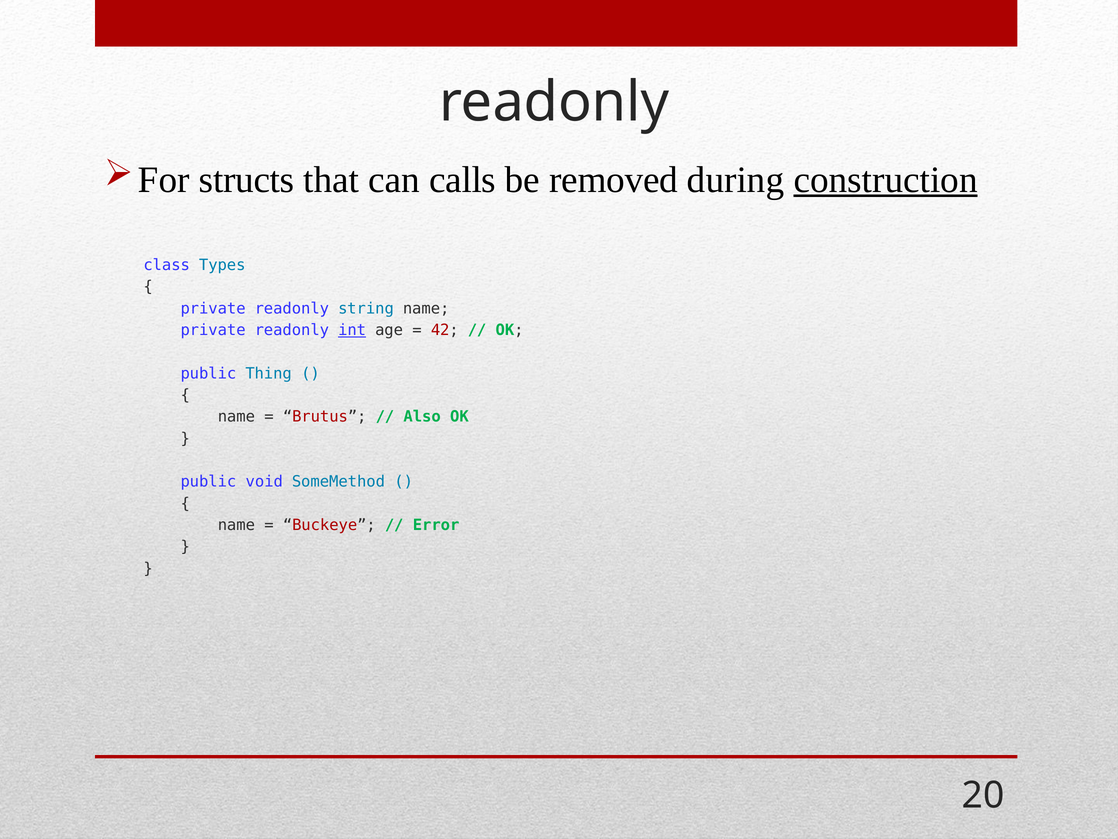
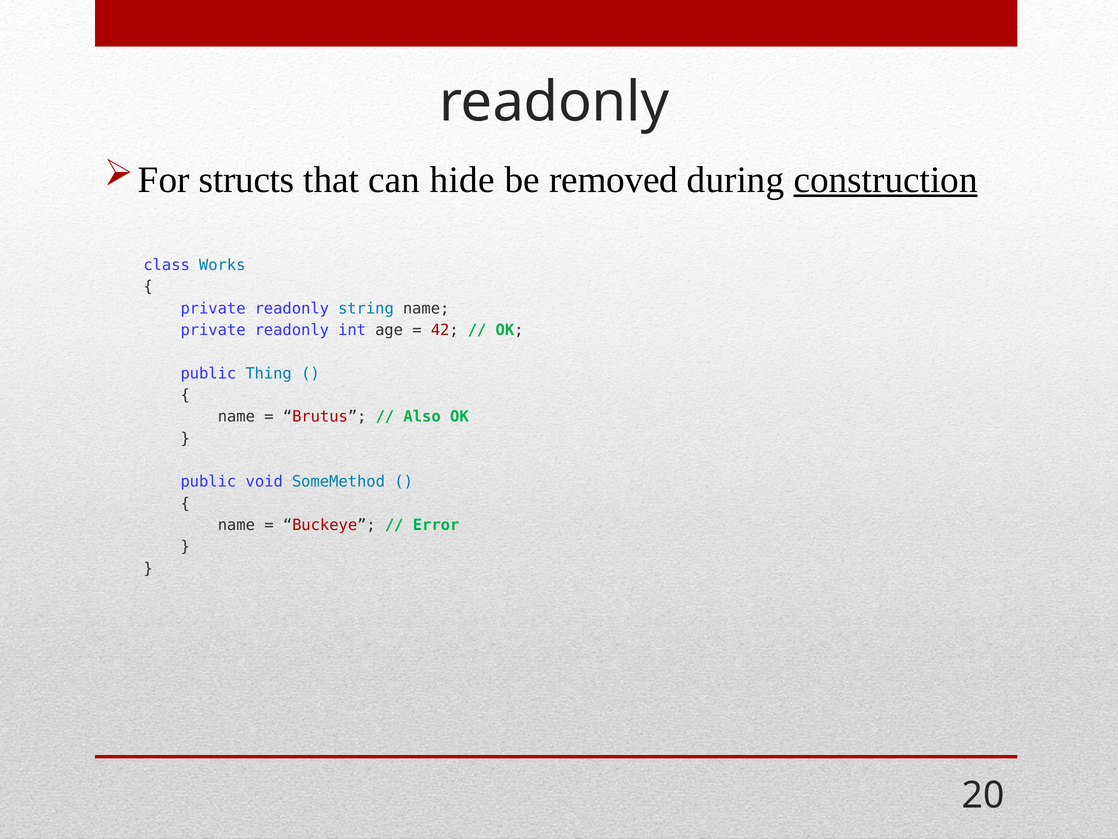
calls: calls -> hide
Types: Types -> Works
int underline: present -> none
